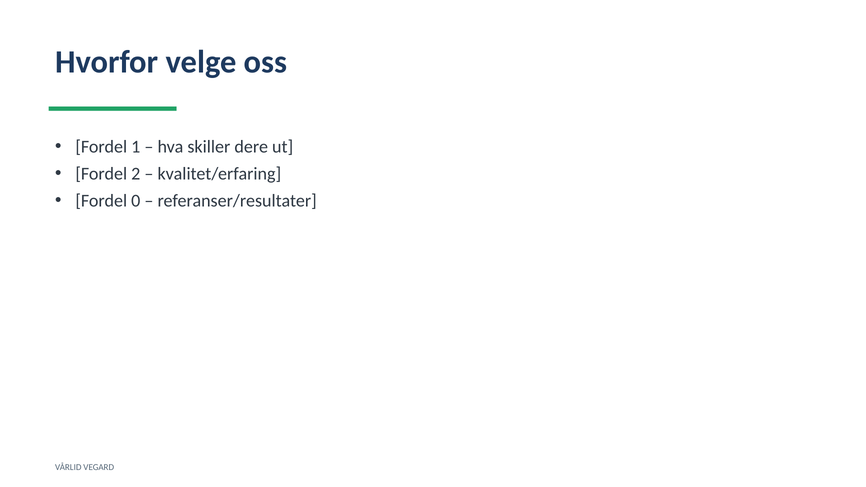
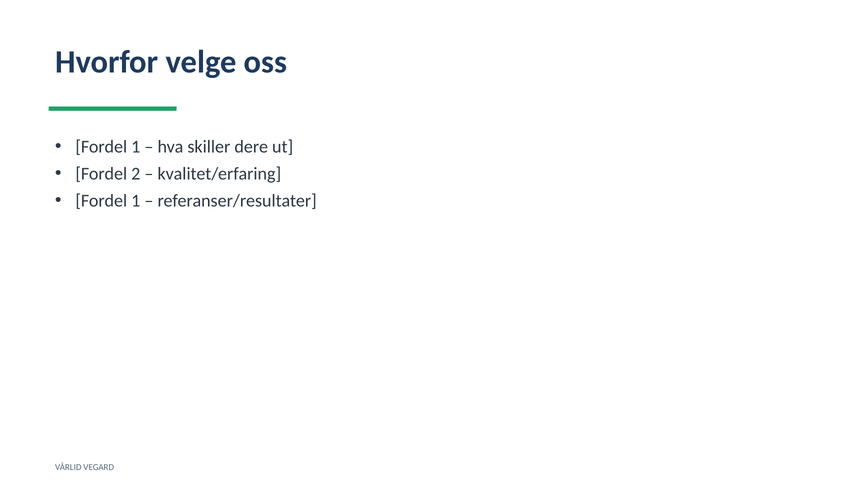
0 at (136, 201): 0 -> 1
